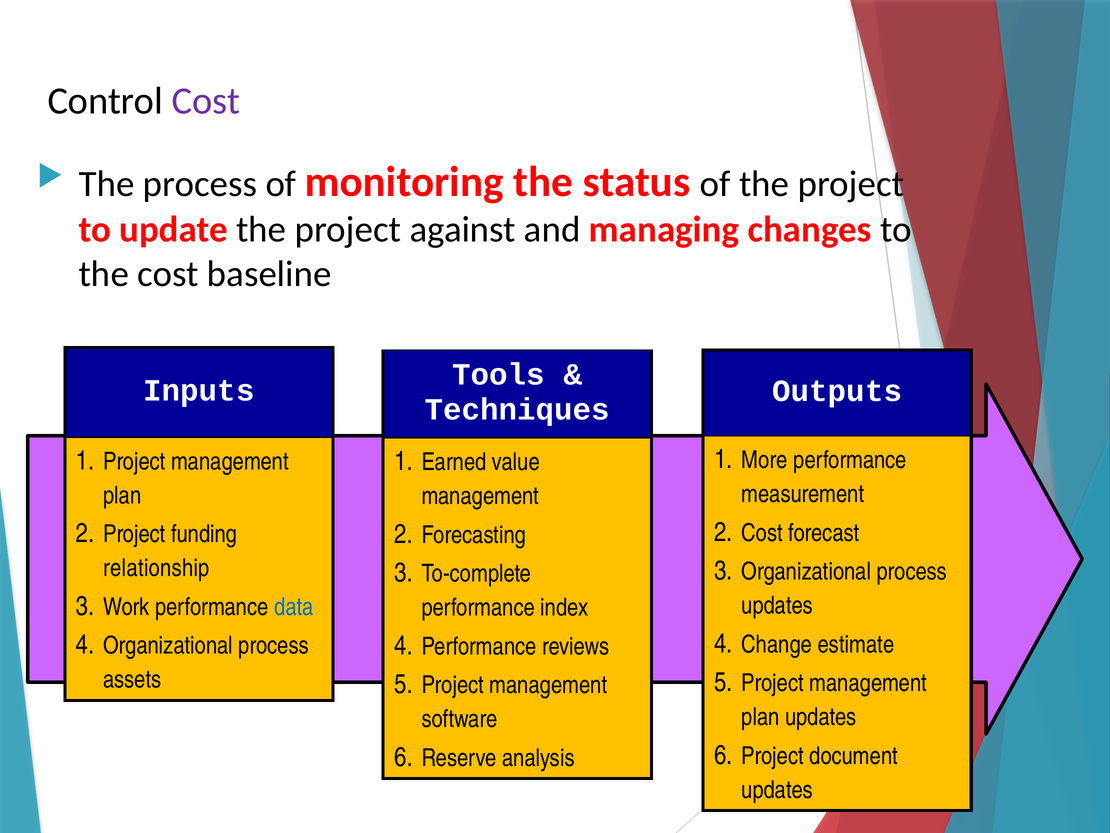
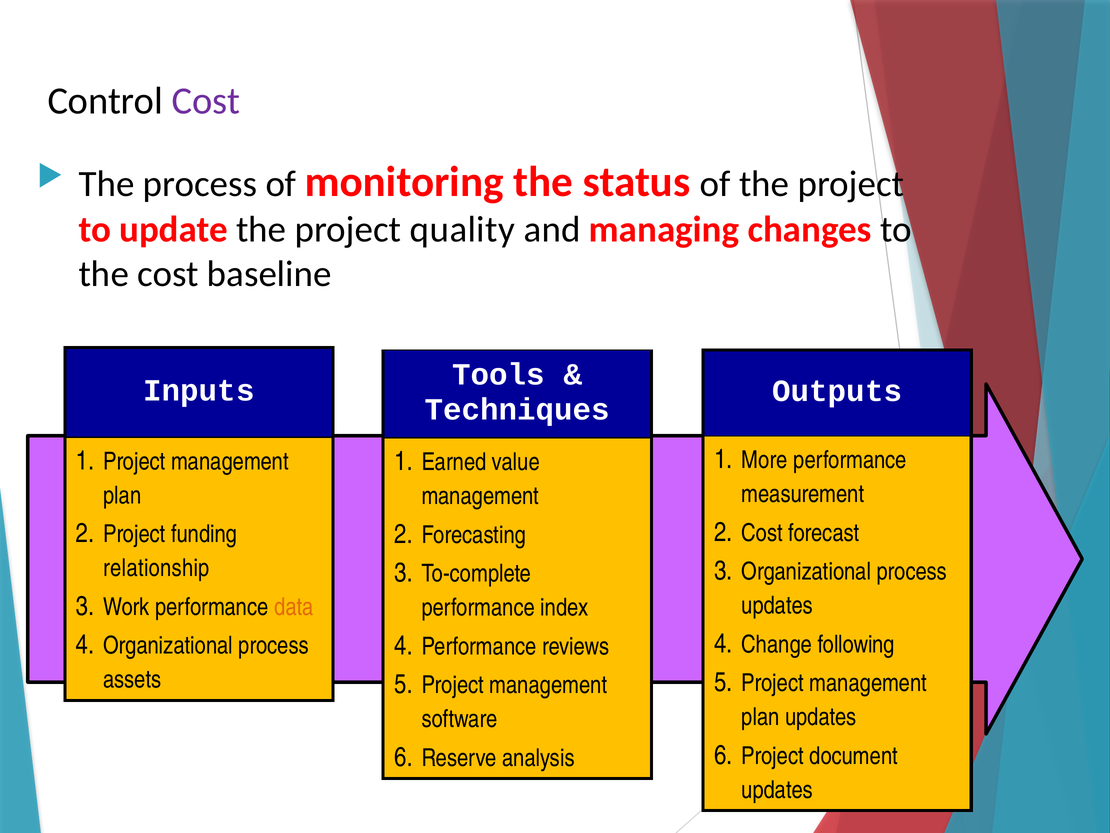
against: against -> quality
data colour: blue -> orange
estimate: estimate -> following
